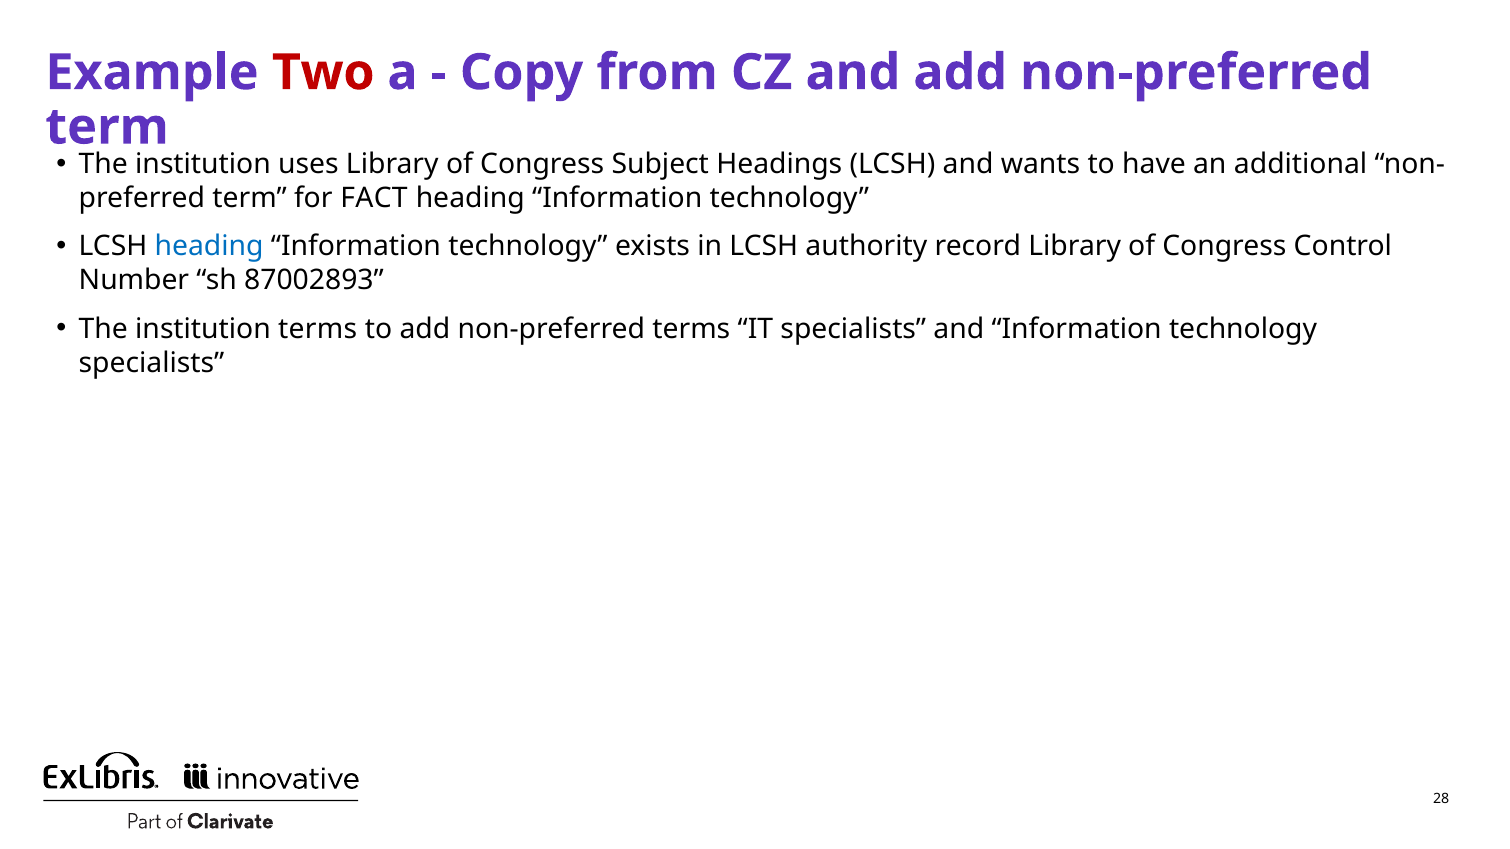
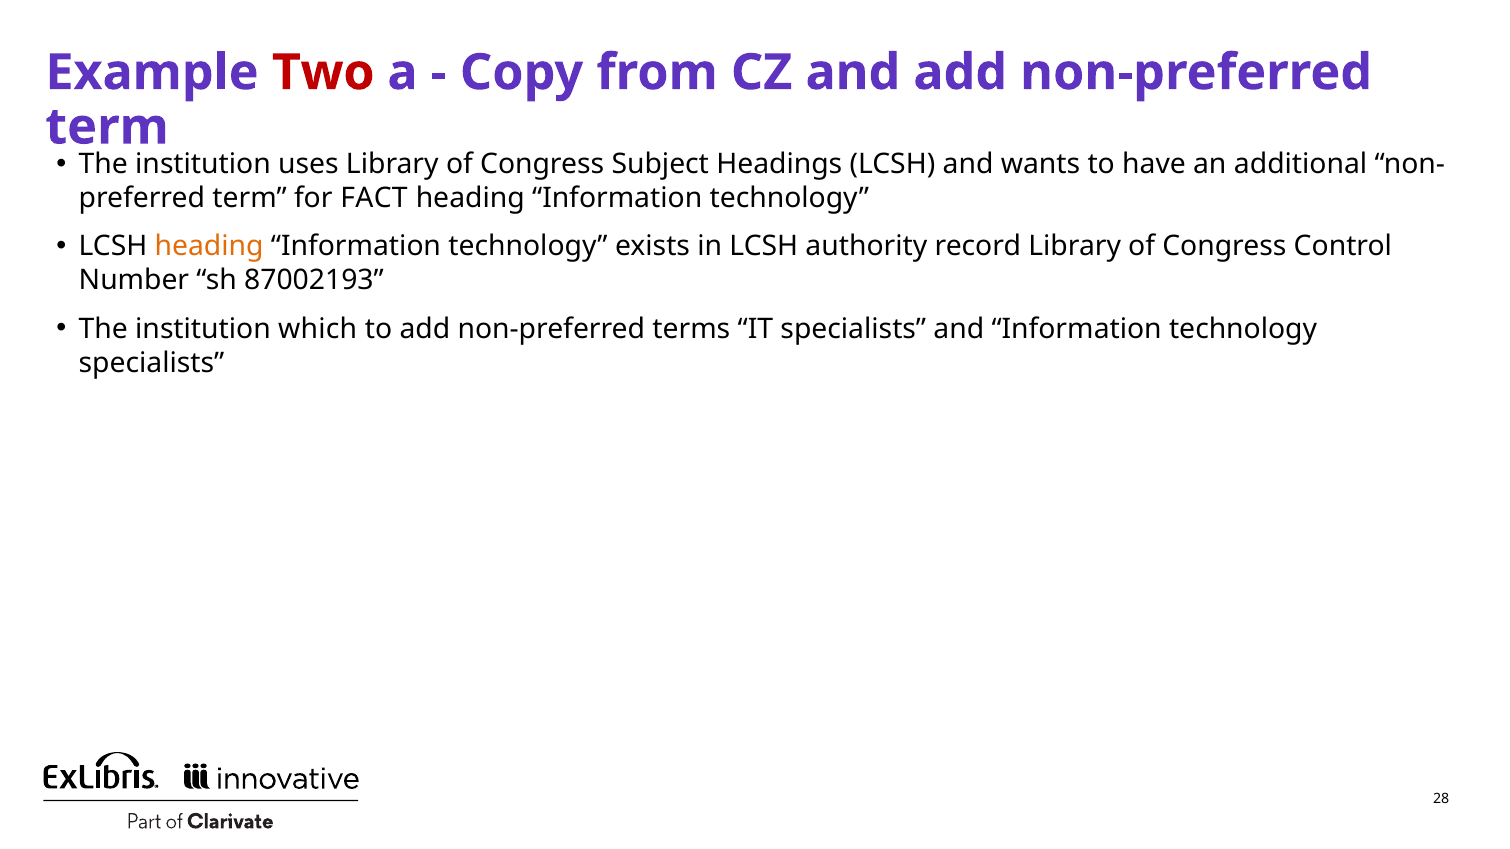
heading at (209, 247) colour: blue -> orange
87002893: 87002893 -> 87002193
institution terms: terms -> which
